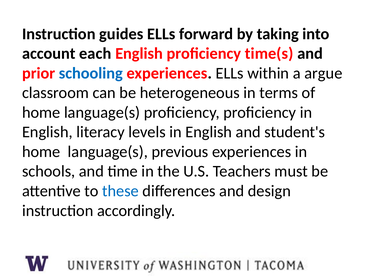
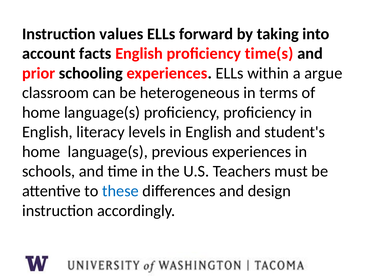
guides: guides -> values
each: each -> facts
schooling colour: blue -> black
